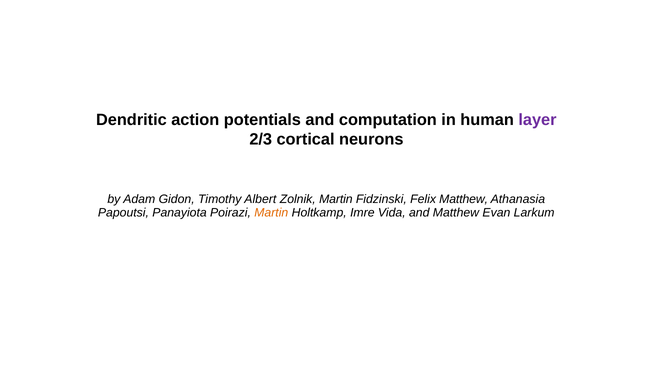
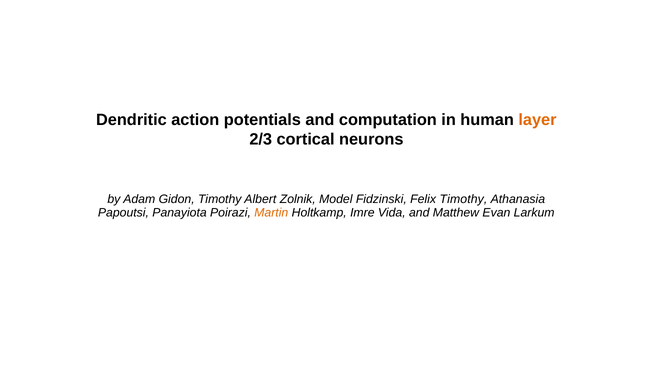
layer colour: purple -> orange
Zolnik Martin: Martin -> Model
Felix Matthew: Matthew -> Timothy
